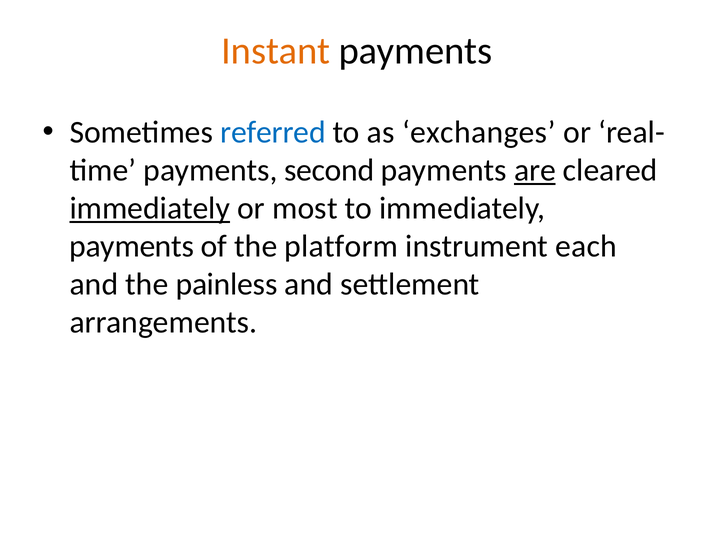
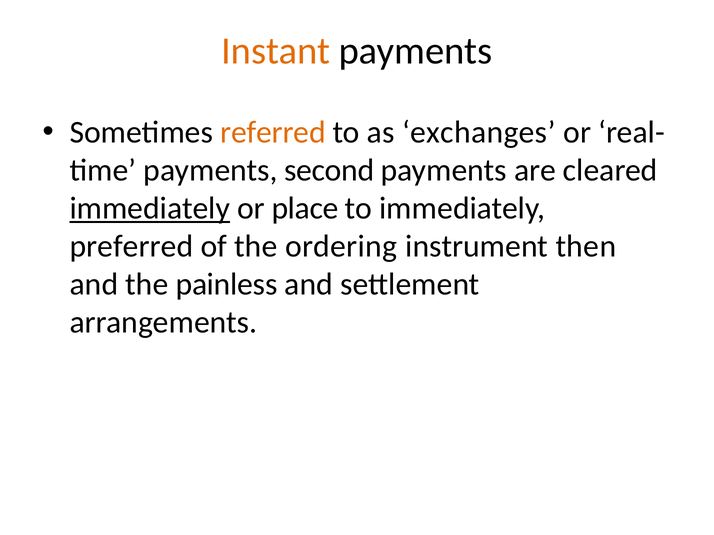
referred colour: blue -> orange
are underline: present -> none
most: most -> place
payments at (132, 247): payments -> preferred
platform: platform -> ordering
each: each -> then
